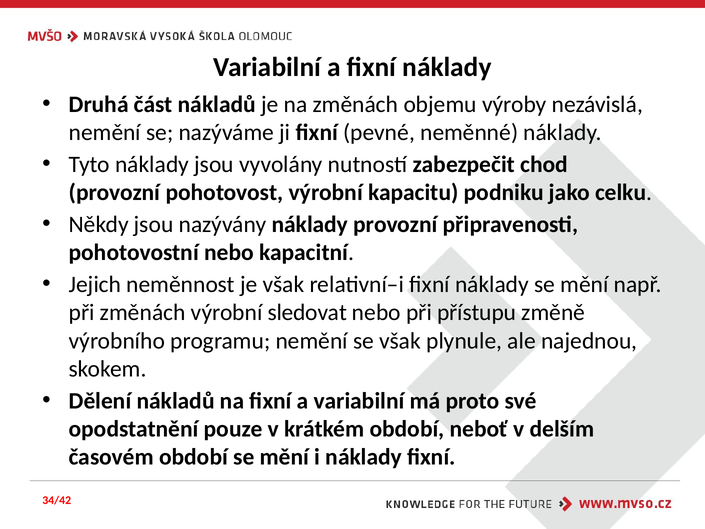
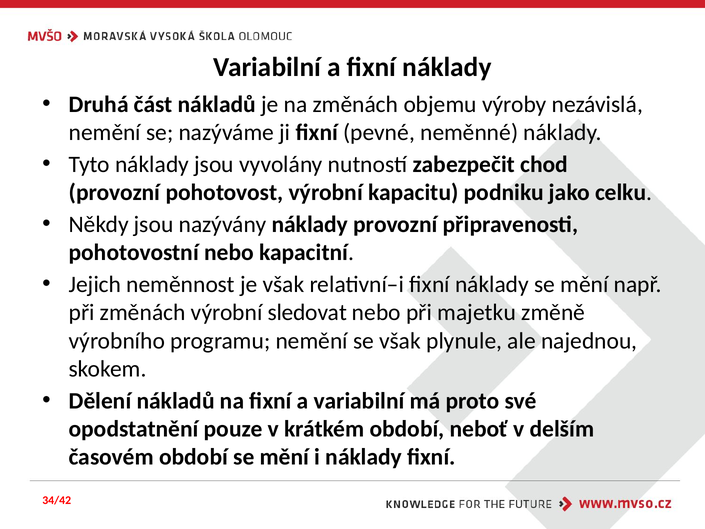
přístupu: přístupu -> majetku
